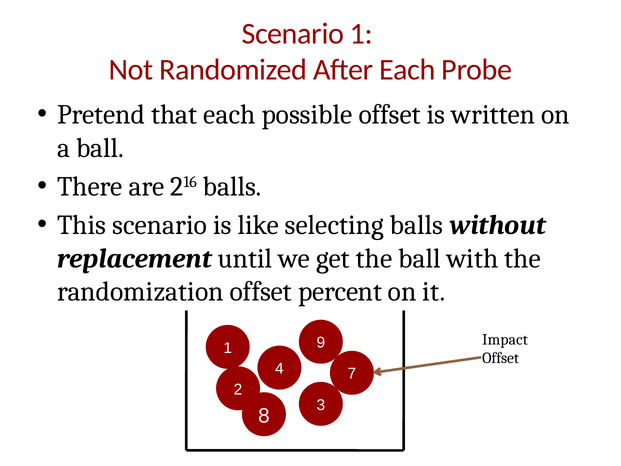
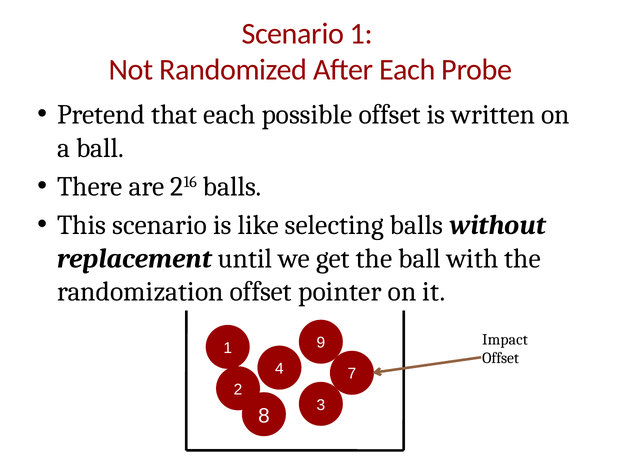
percent: percent -> pointer
